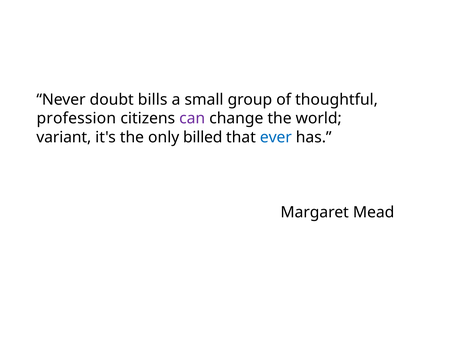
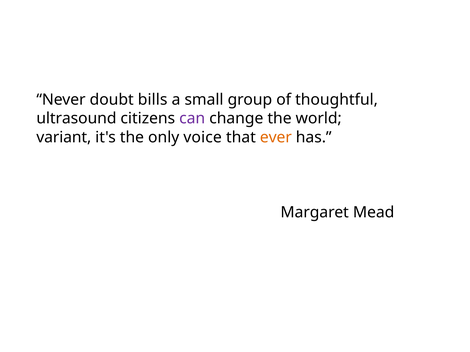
profession: profession -> ultrasound
billed: billed -> voice
ever colour: blue -> orange
